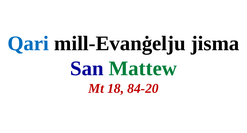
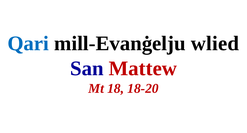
jisma: jisma -> wlied
Mattew colour: green -> red
84-20: 84-20 -> 18-20
